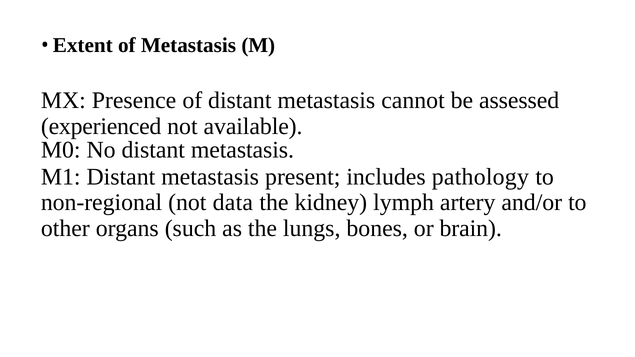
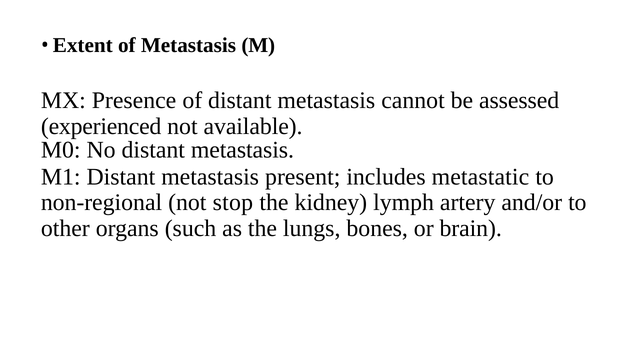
pathology: pathology -> metastatic
data: data -> stop
